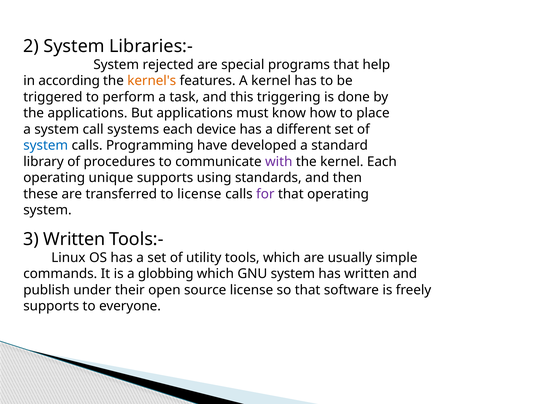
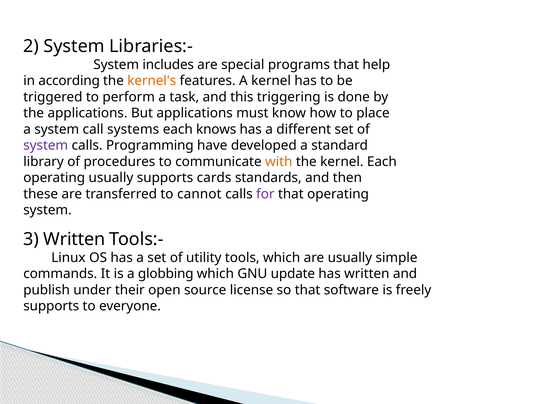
rejected: rejected -> includes
device: device -> knows
system at (46, 146) colour: blue -> purple
with colour: purple -> orange
operating unique: unique -> usually
using: using -> cards
to license: license -> cannot
GNU system: system -> update
